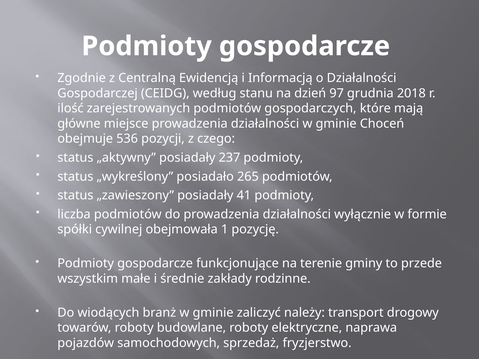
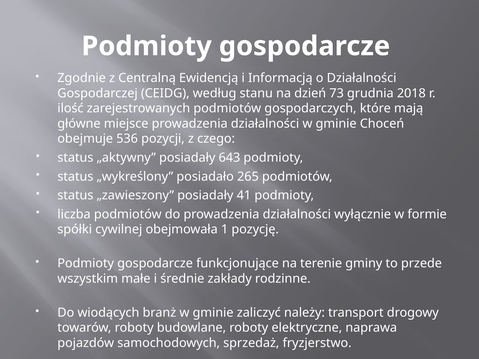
97: 97 -> 73
237: 237 -> 643
